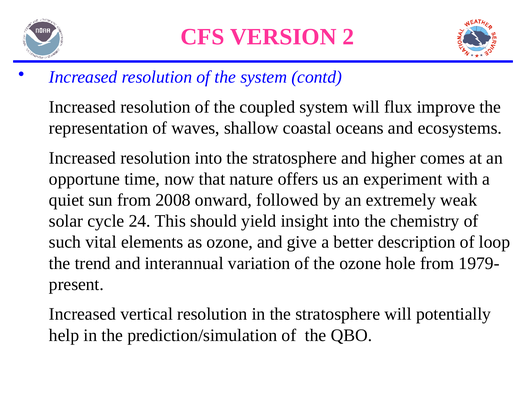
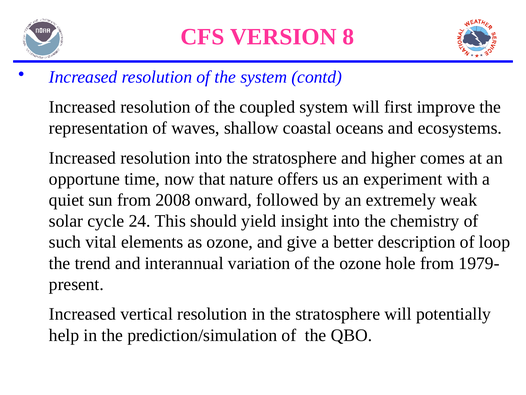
2: 2 -> 8
flux: flux -> first
